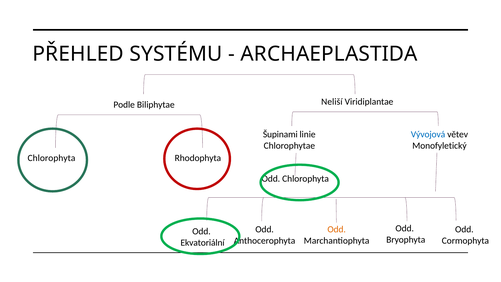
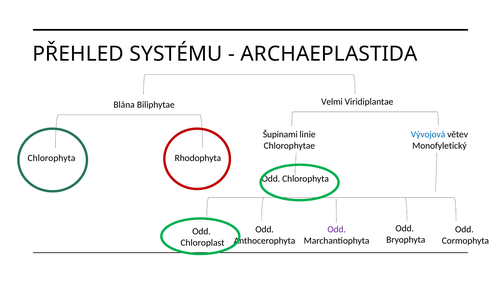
Podle: Podle -> Blána
Neliší: Neliší -> Velmi
Odd at (337, 229) colour: orange -> purple
Ekvatoriální: Ekvatoriální -> Chloroplast
